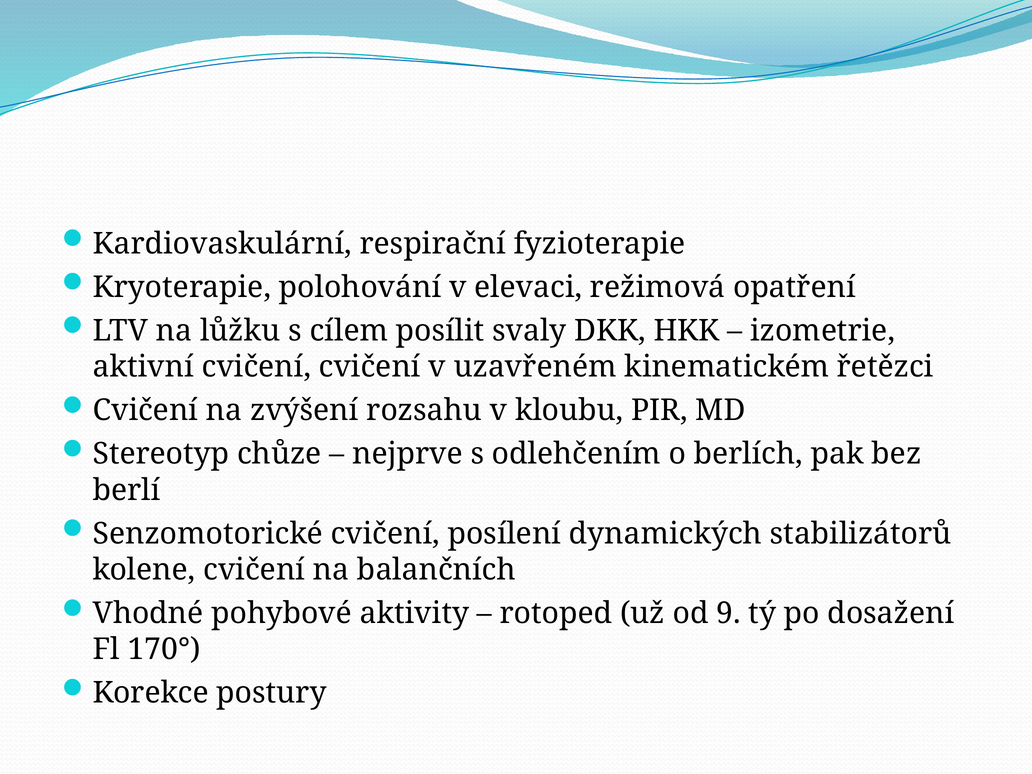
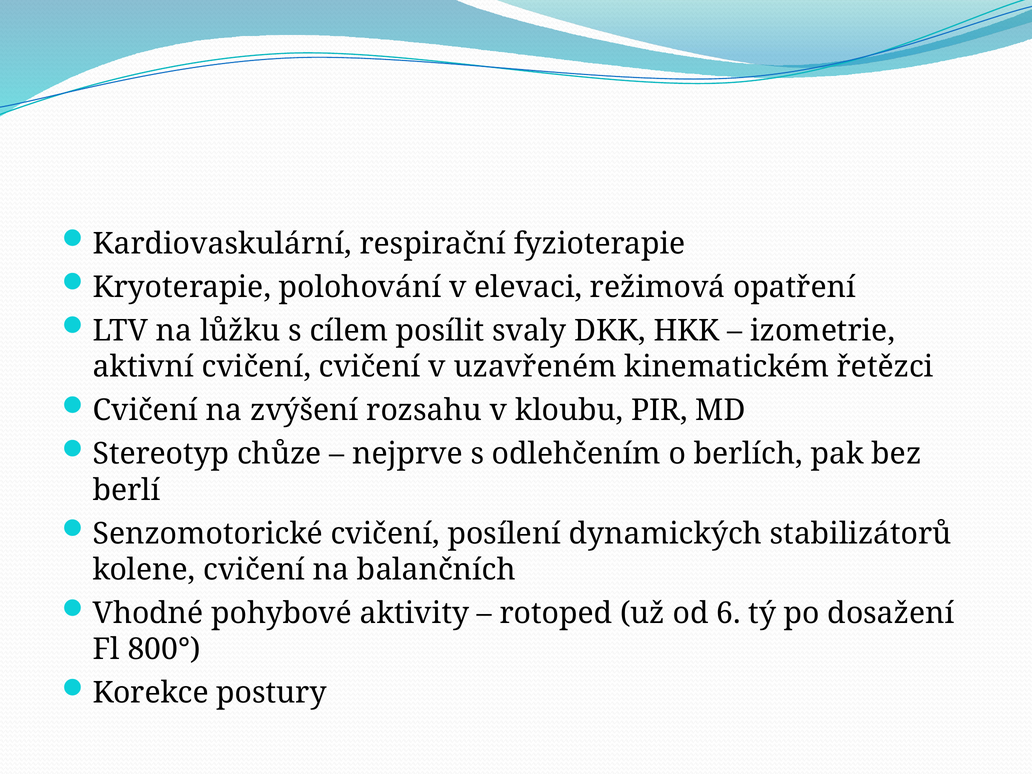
9: 9 -> 6
170°: 170° -> 800°
